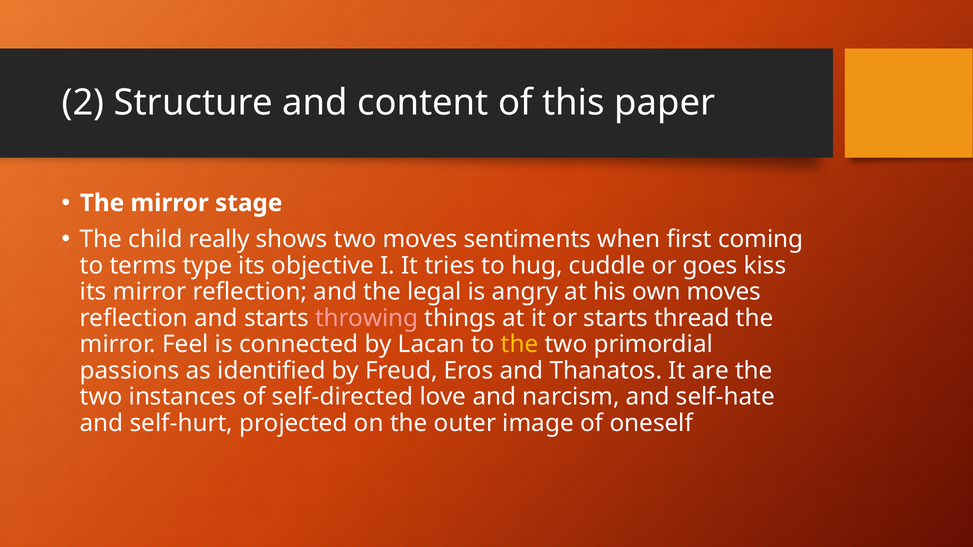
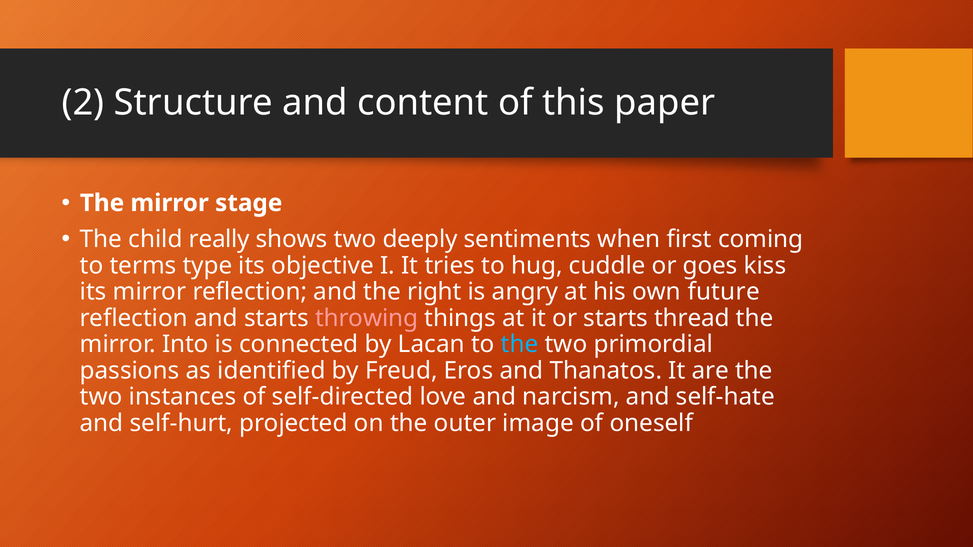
two moves: moves -> deeply
legal: legal -> right
own moves: moves -> future
Feel: Feel -> Into
the at (520, 345) colour: yellow -> light blue
